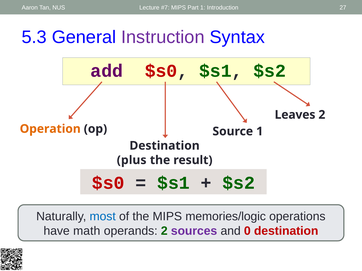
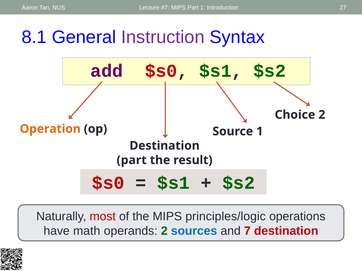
5.3: 5.3 -> 8.1
Leaves: Leaves -> Choice
plus at (132, 160): plus -> part
most colour: blue -> red
memories/logic: memories/logic -> principles/logic
sources colour: purple -> blue
0: 0 -> 7
